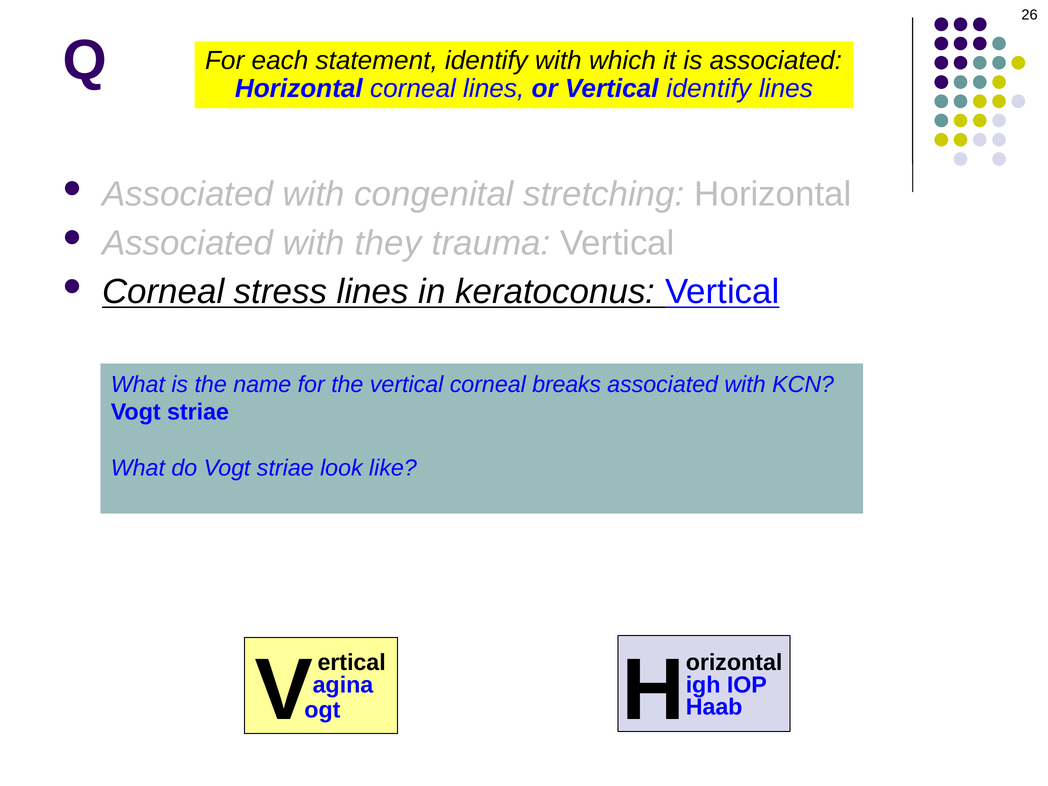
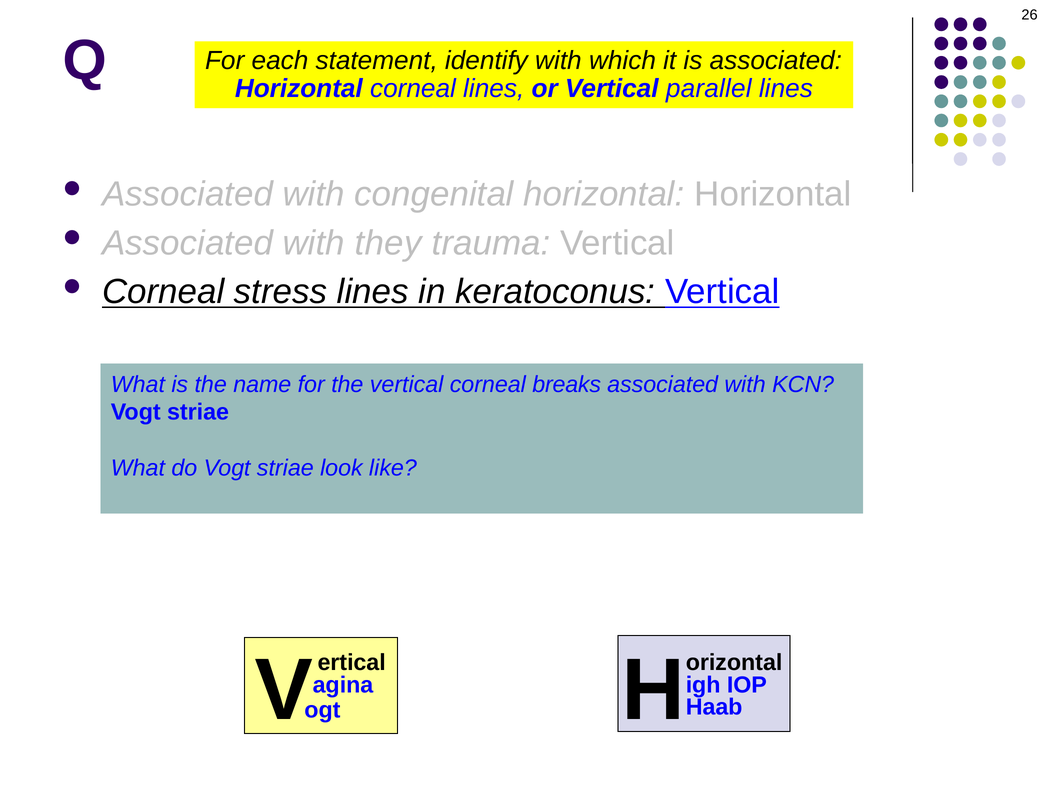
Vertical identify: identify -> parallel
congenital stretching: stretching -> horizontal
